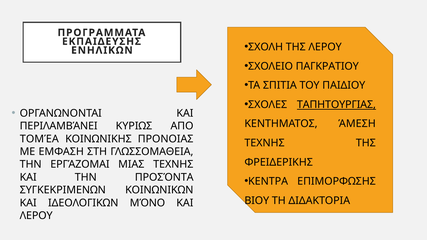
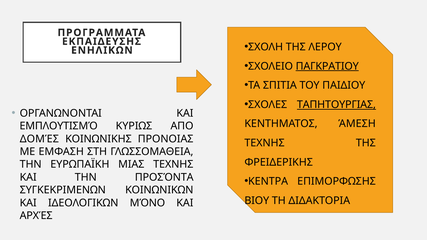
ΠΑΓΚΡΑΤΙΟΥ underline: none -> present
ΠΕΡΙΛΑΜΒΆΝΕΙ: ΠΕΡΙΛΑΜΒΆΝΕΙ -> ΕΜΠΛΟΥΤΙΣΜΌ
ΤΟΜΈΑ: ΤΟΜΈΑ -> ΔΟΜΈΣ
ΕΡΓΆΖΟΜΑΙ: ΕΡΓΆΖΟΜΑΙ -> ΕΥΡΩΠΑΪΚΗ
ΛΕΡΟΥ at (36, 216): ΛΕΡΟΥ -> ΑΡΧΈΣ
